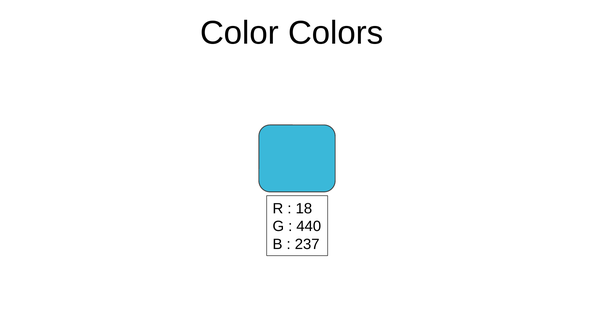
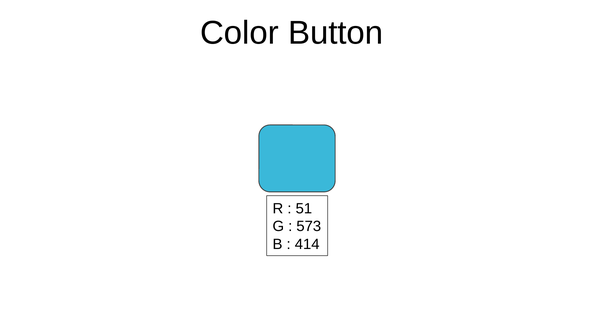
Colors: Colors -> Button
18: 18 -> 51
440: 440 -> 573
237: 237 -> 414
